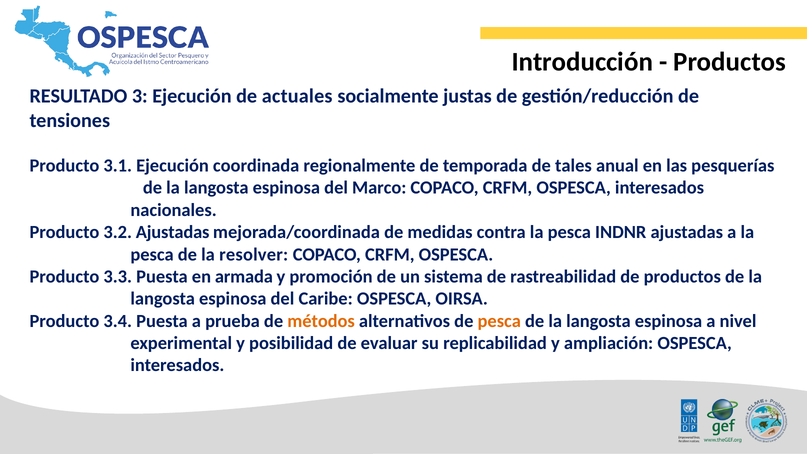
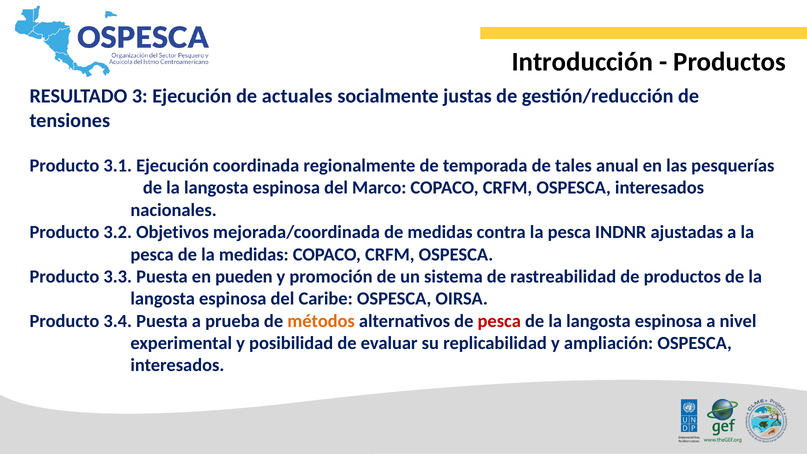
3.2 Ajustadas: Ajustadas -> Objetivos
la resolver: resolver -> medidas
armada: armada -> pueden
pesca at (499, 321) colour: orange -> red
